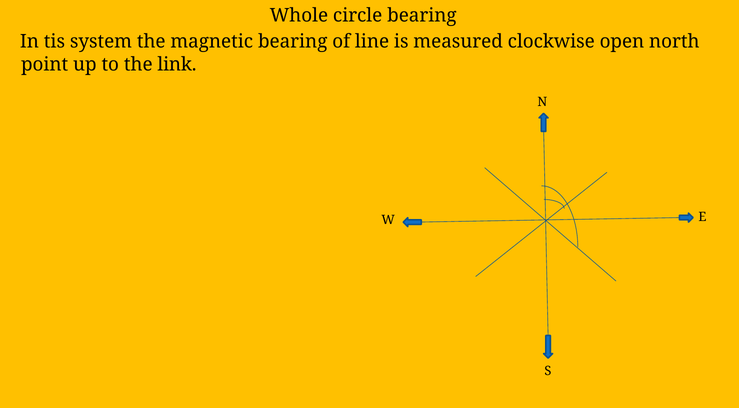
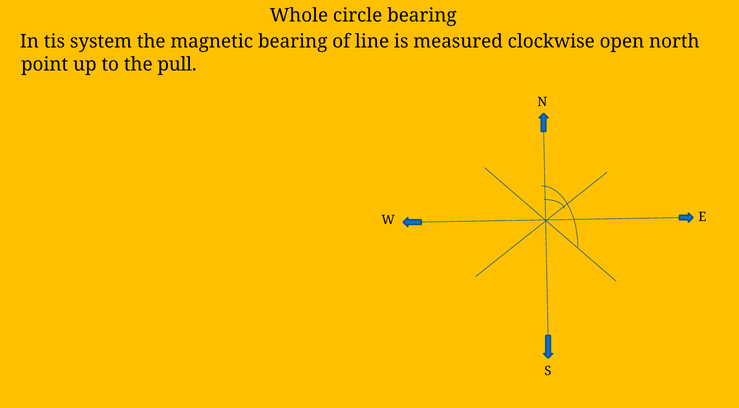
link: link -> pull
